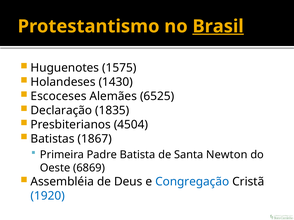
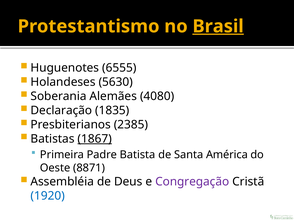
1575: 1575 -> 6555
1430: 1430 -> 5630
Escoceses: Escoceses -> Soberania
6525: 6525 -> 4080
4504: 4504 -> 2385
1867 underline: none -> present
Newton: Newton -> América
6869: 6869 -> 8871
Congregação colour: blue -> purple
